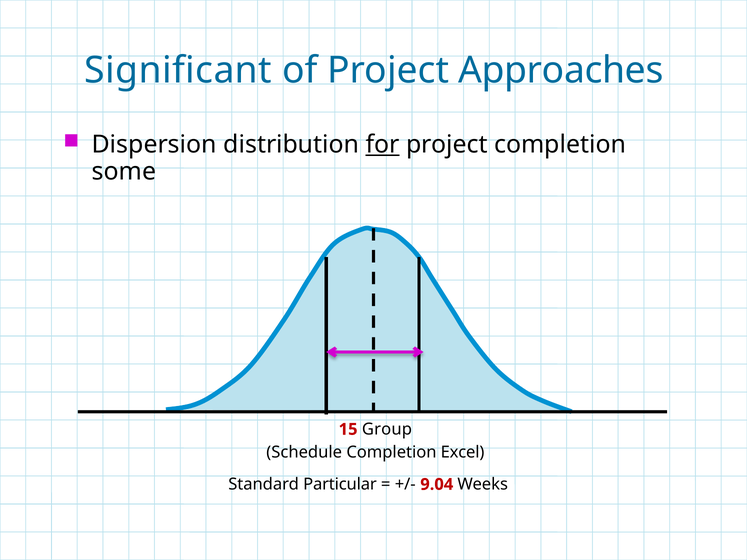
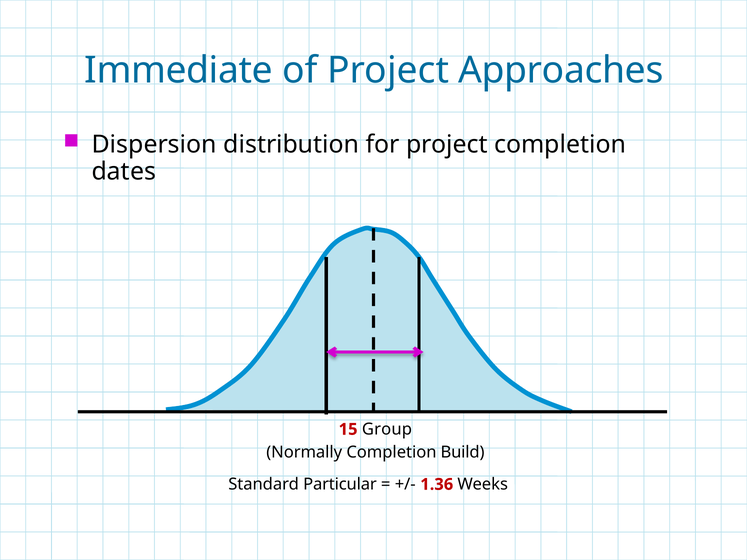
Significant: Significant -> Immediate
for underline: present -> none
some: some -> dates
Schedule: Schedule -> Normally
Excel: Excel -> Build
9.04: 9.04 -> 1.36
